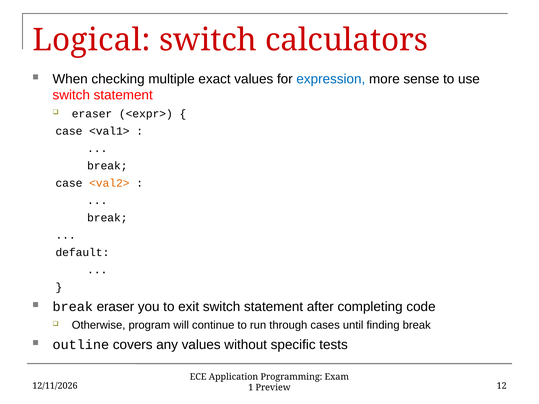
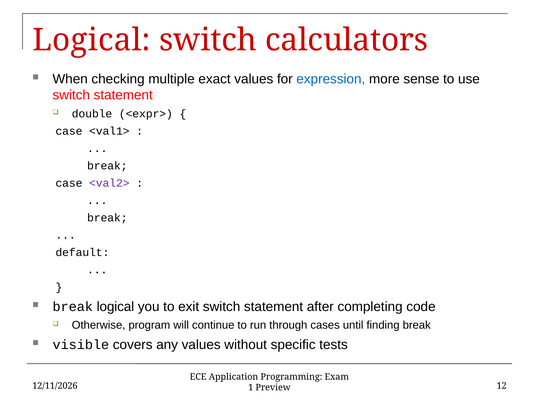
eraser at (92, 114): eraser -> double
<val2> colour: orange -> purple
break eraser: eraser -> logical
outline: outline -> visible
